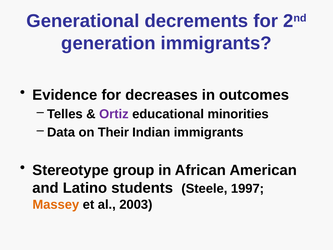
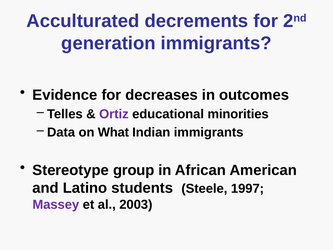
Generational: Generational -> Acculturated
Their: Their -> What
Massey colour: orange -> purple
